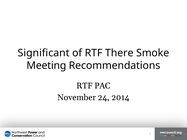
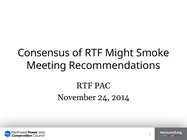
Significant: Significant -> Consensus
There: There -> Might
